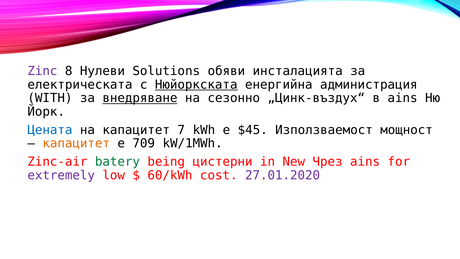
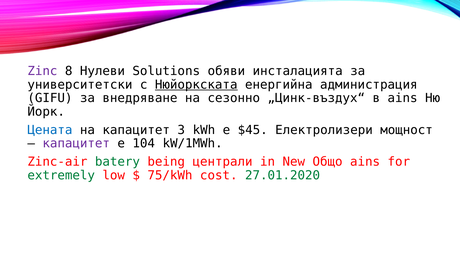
електрическата: електрическата -> университетски
WITH: WITH -> GIFU
внедряване underline: present -> none
7: 7 -> 3
Използваемост: Използваемост -> Електролизери
капацитет at (76, 143) colour: orange -> purple
709: 709 -> 104
цистерни: цистерни -> централи
Чрез: Чрез -> Общо
extremely colour: purple -> green
60/kWh: 60/kWh -> 75/kWh
27.01.2020 colour: purple -> green
